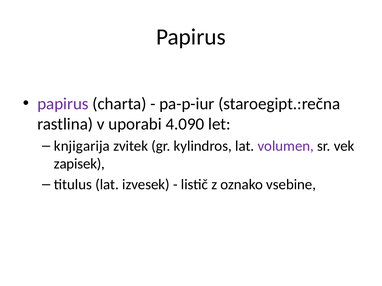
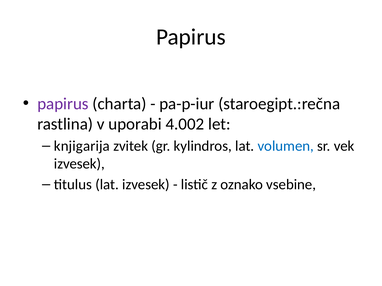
4.090: 4.090 -> 4.002
volumen colour: purple -> blue
zapisek at (79, 164): zapisek -> izvesek
